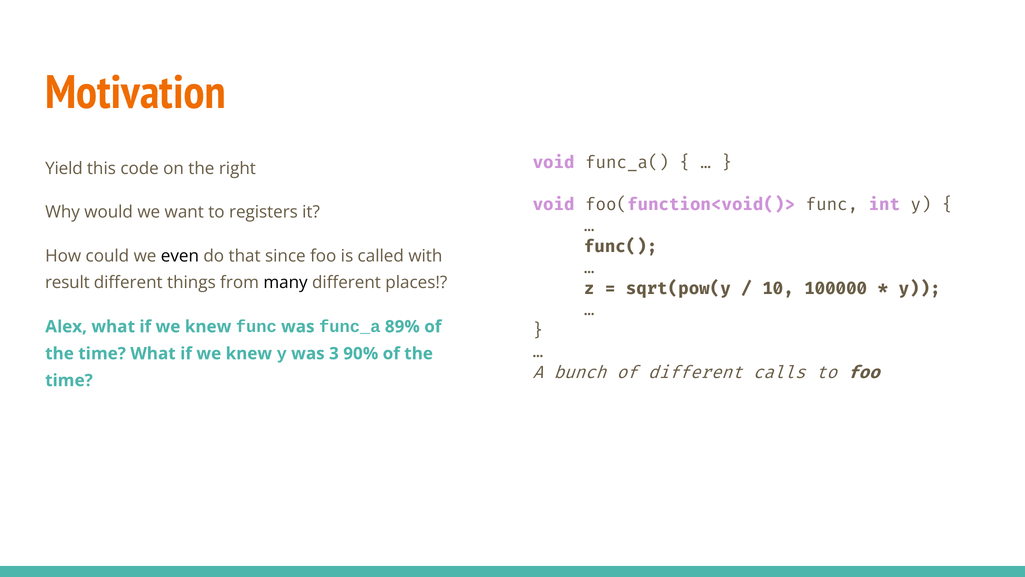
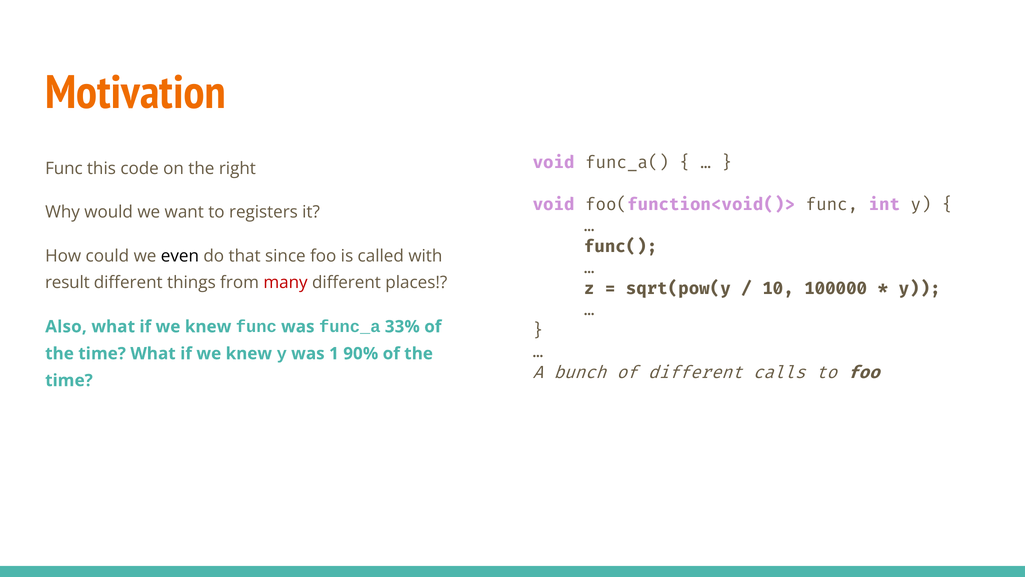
Yield at (64, 168): Yield -> Func
many colour: black -> red
Alex: Alex -> Also
89%: 89% -> 33%
3: 3 -> 1
